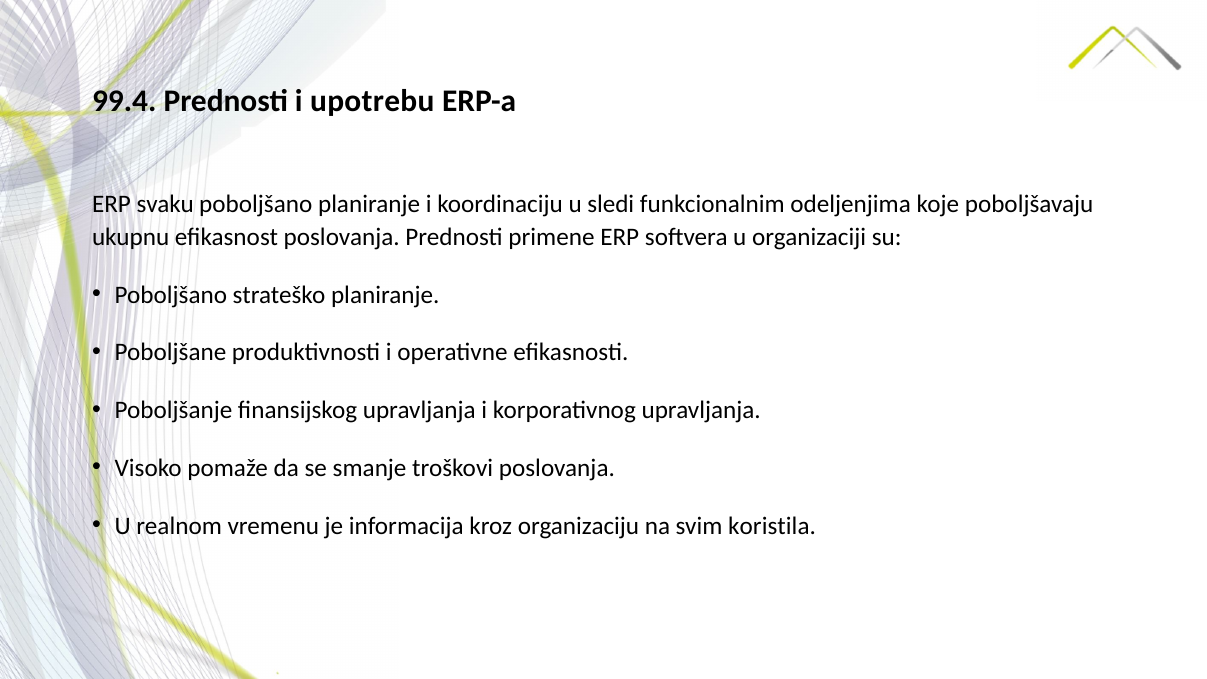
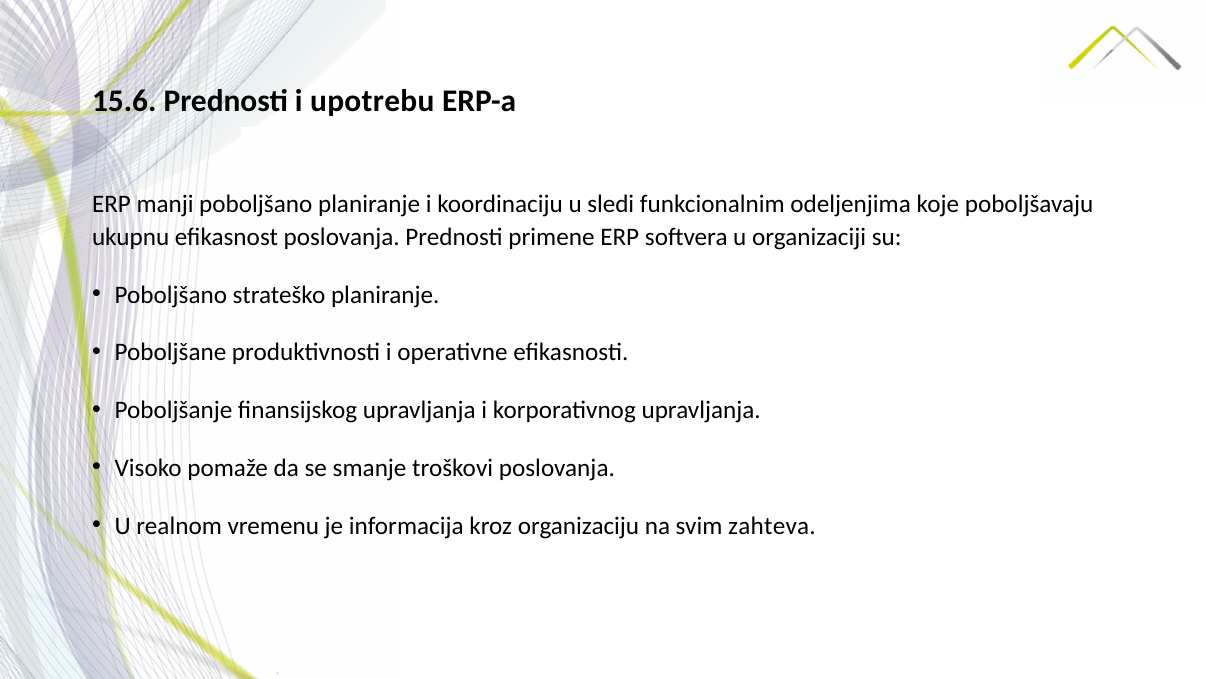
99.4: 99.4 -> 15.6
svaku: svaku -> manji
koristila: koristila -> zahteva
